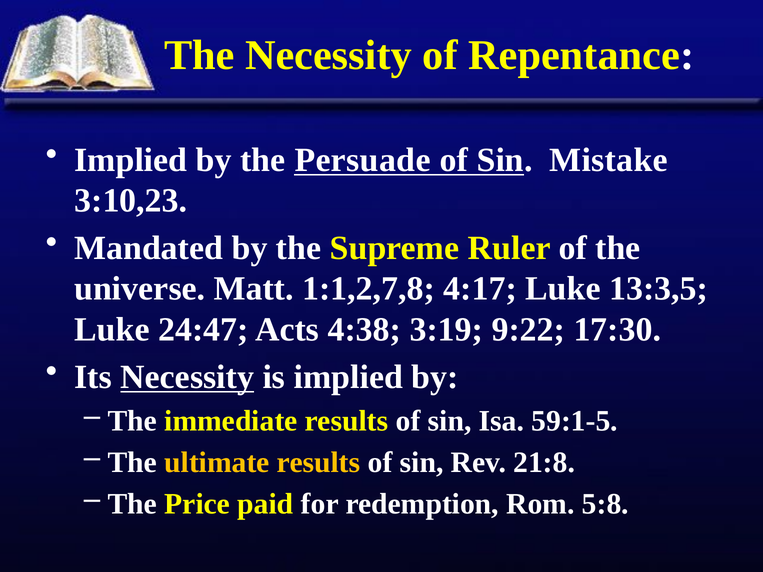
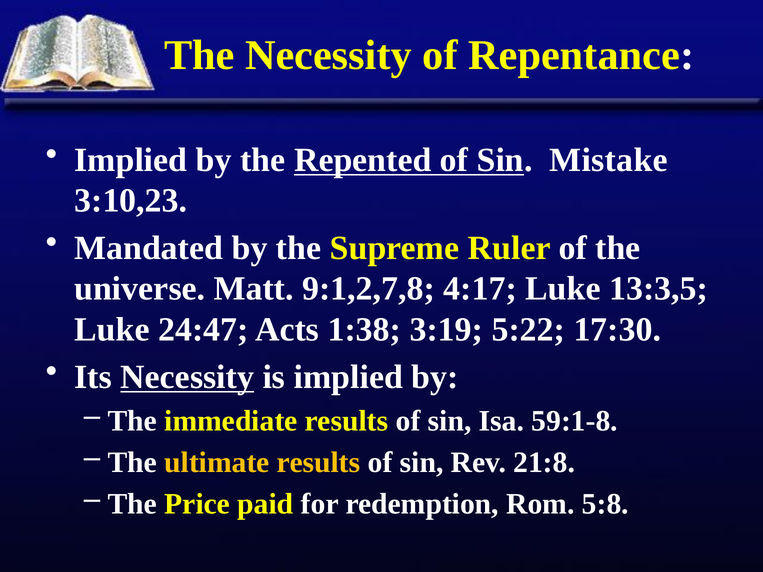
Persuade: Persuade -> Repented
1:1,2,7,8: 1:1,2,7,8 -> 9:1,2,7,8
4:38: 4:38 -> 1:38
9:22: 9:22 -> 5:22
59:1-5: 59:1-5 -> 59:1-8
